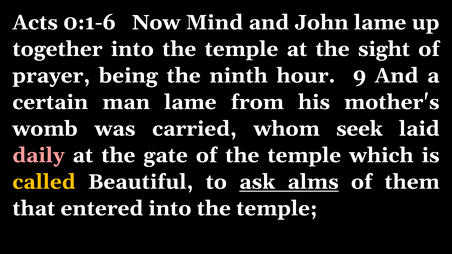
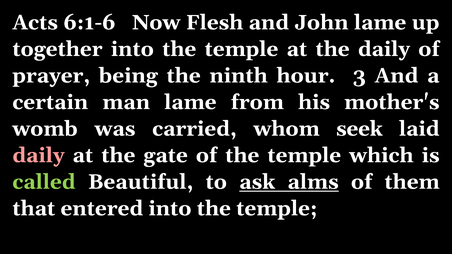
0:1-6: 0:1-6 -> 6:1-6
Mind: Mind -> Flesh
the sight: sight -> daily
9: 9 -> 3
called colour: yellow -> light green
